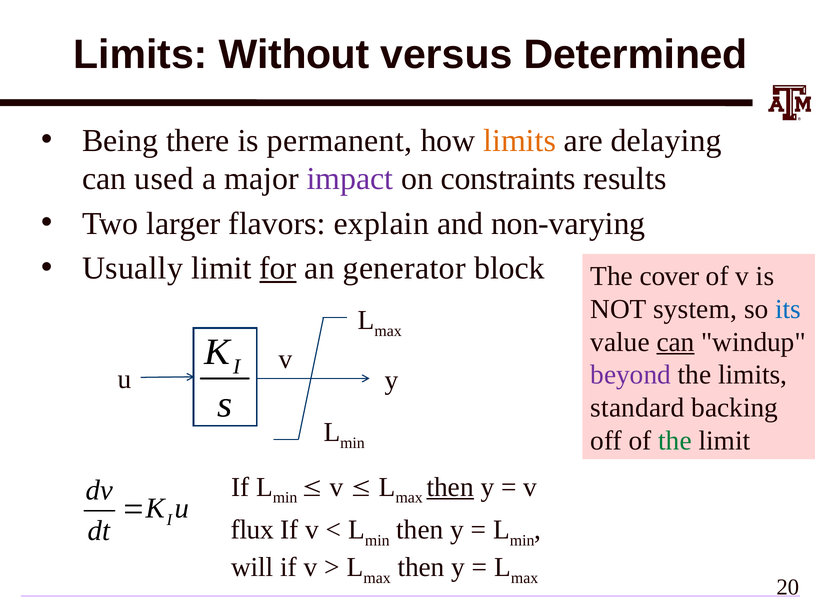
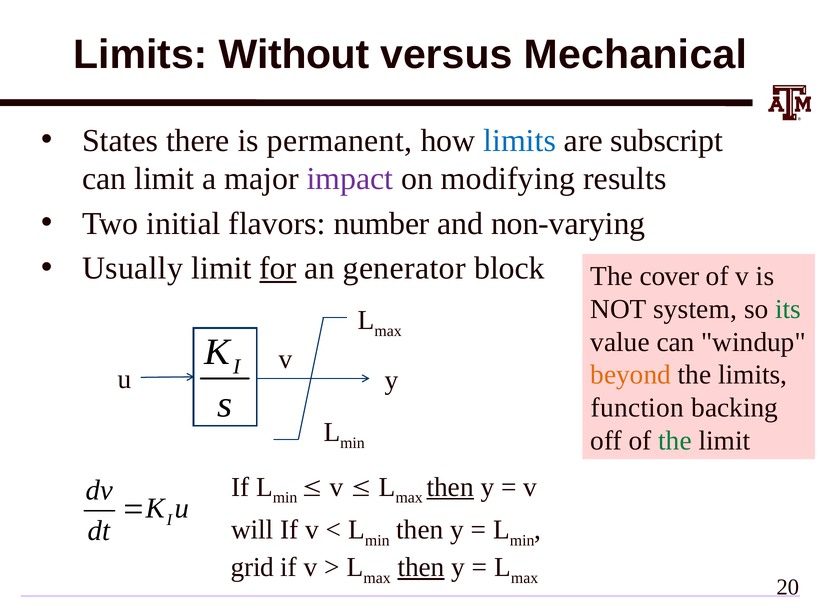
Determined: Determined -> Mechanical
Being: Being -> States
limits at (520, 140) colour: orange -> blue
delaying: delaying -> subscript
can used: used -> limit
constraints: constraints -> modifying
larger: larger -> initial
explain: explain -> number
its colour: blue -> green
can at (676, 342) underline: present -> none
beyond colour: purple -> orange
standard: standard -> function
flux: flux -> will
will: will -> grid
then at (421, 567) underline: none -> present
